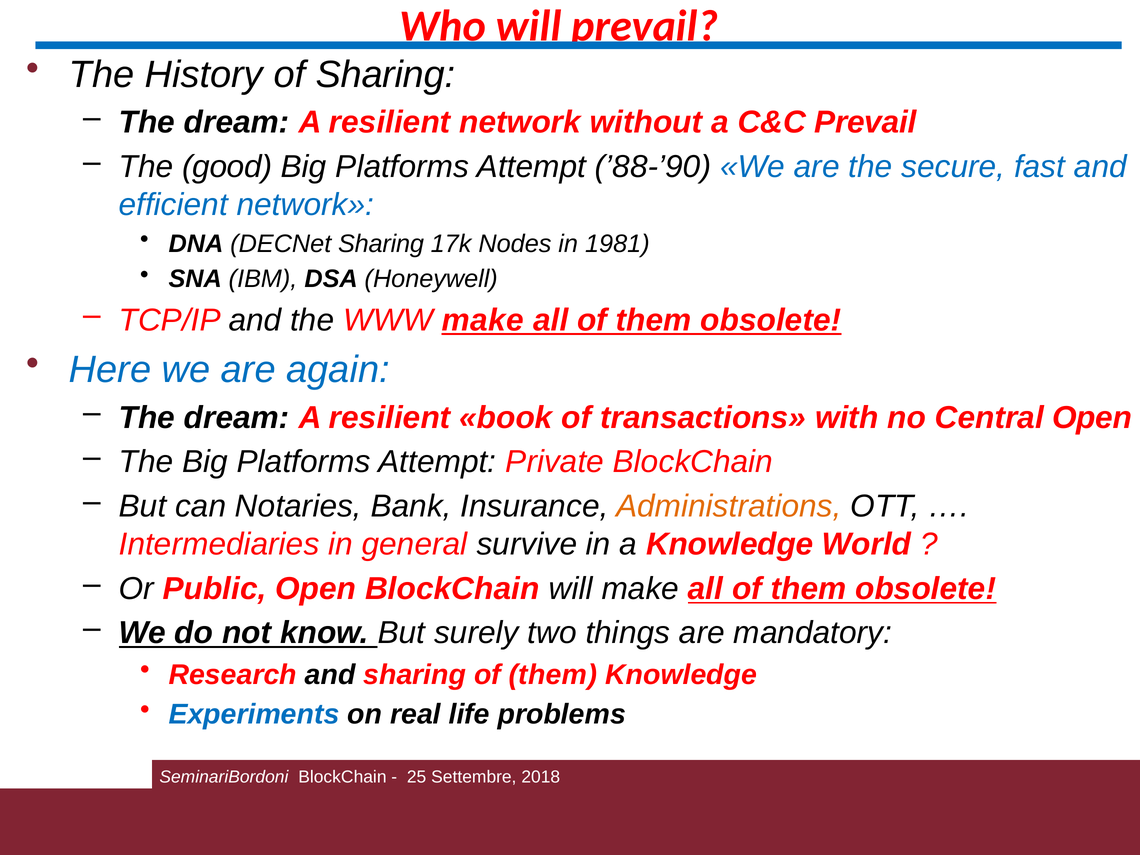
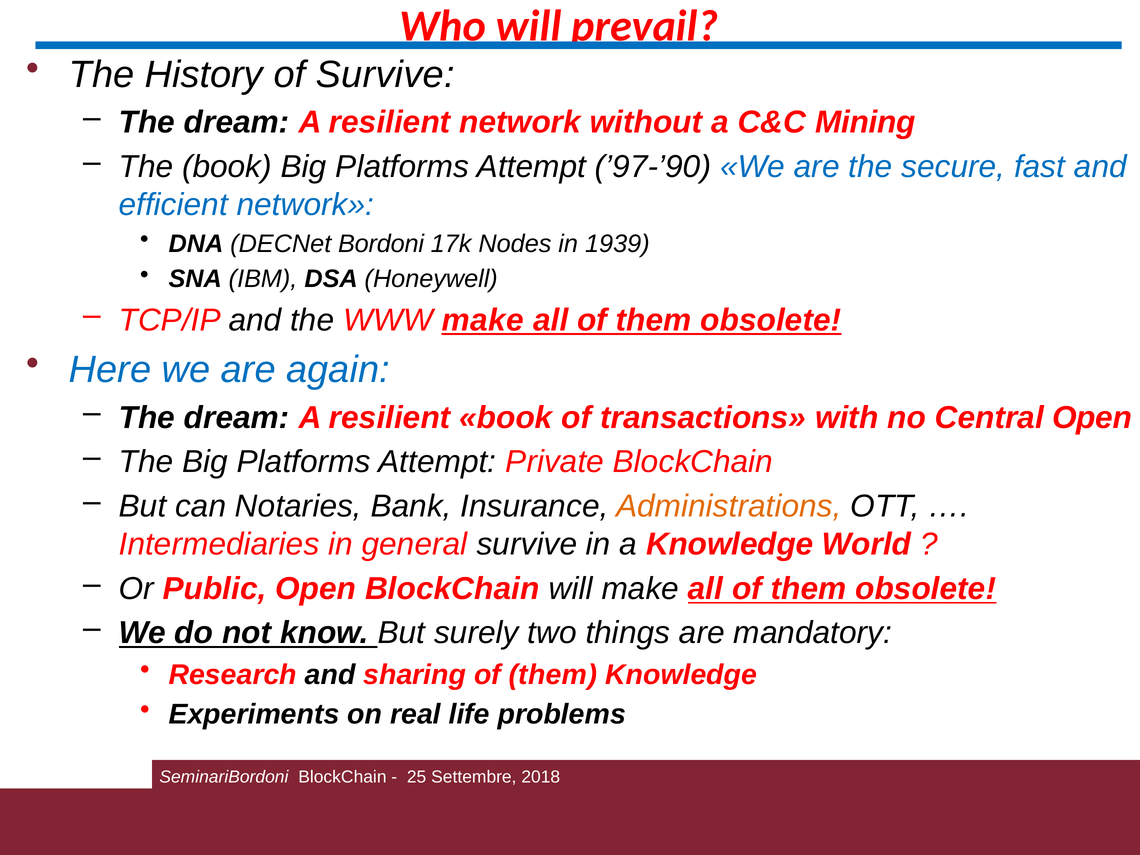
of Sharing: Sharing -> Survive
C&C Prevail: Prevail -> Mining
The good: good -> book
’88-’90: ’88-’90 -> ’97-’90
DECNet Sharing: Sharing -> Bordoni
1981: 1981 -> 1939
Experiments colour: blue -> black
